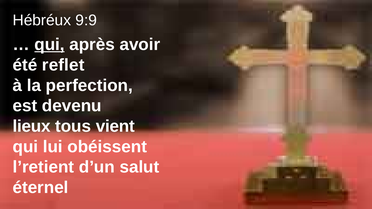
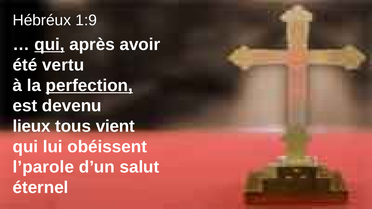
9:9: 9:9 -> 1:9
reflet: reflet -> vertu
perfection underline: none -> present
l’retient: l’retient -> l’parole
